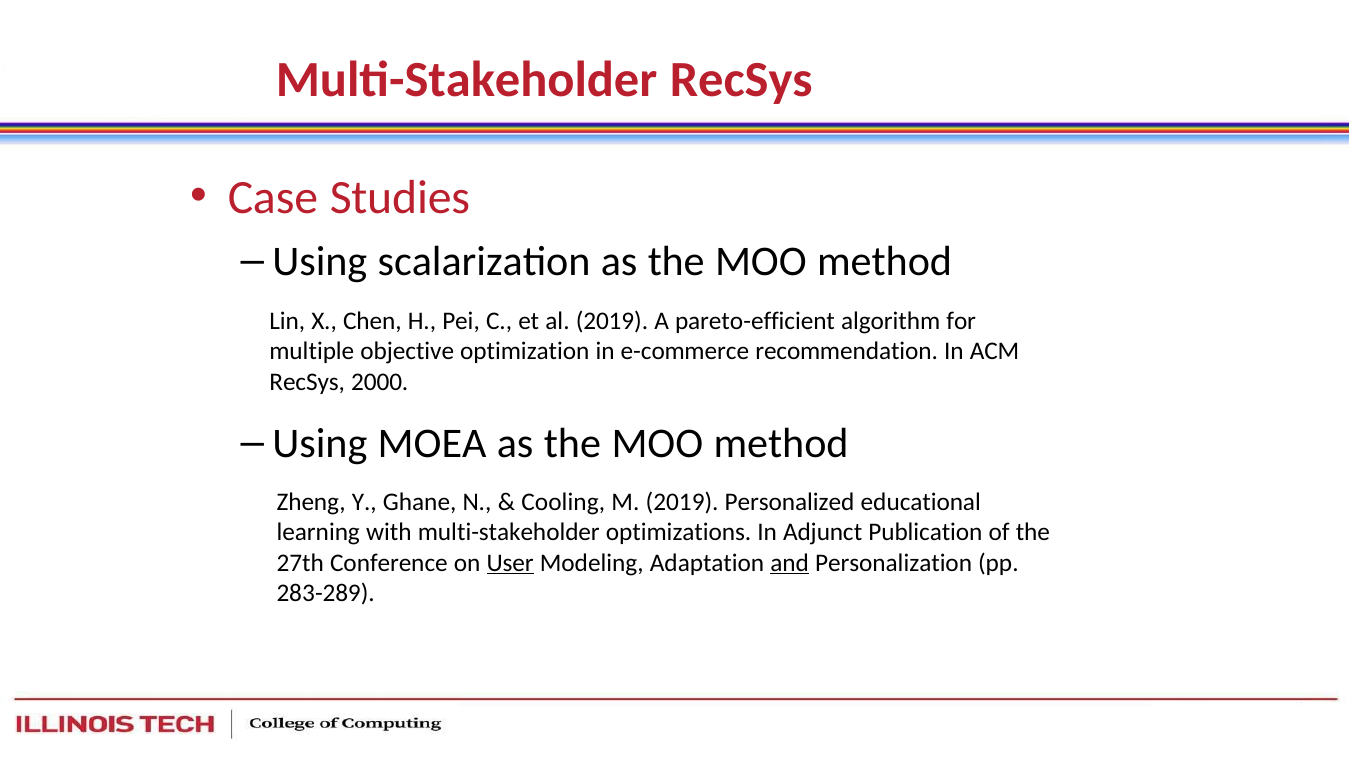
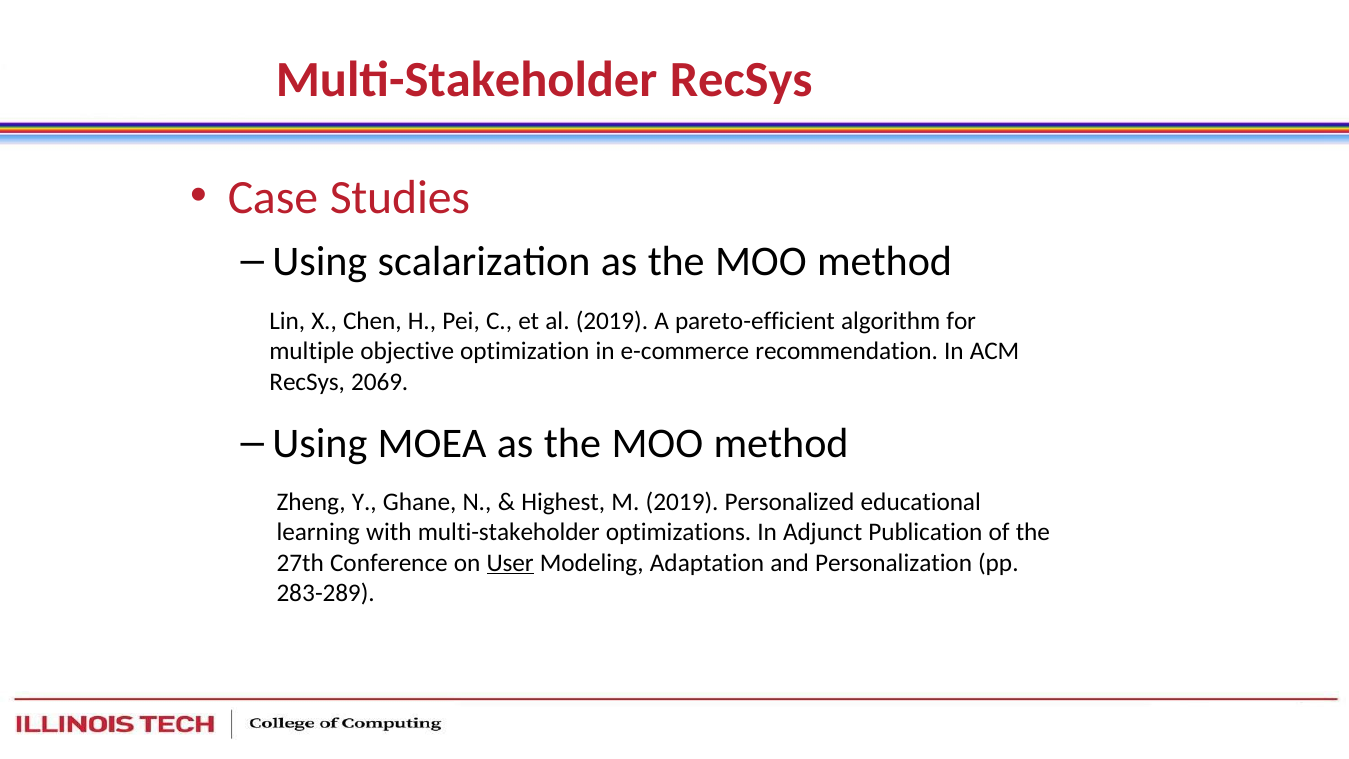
2000: 2000 -> 2069
Cooling: Cooling -> Highest
and underline: present -> none
